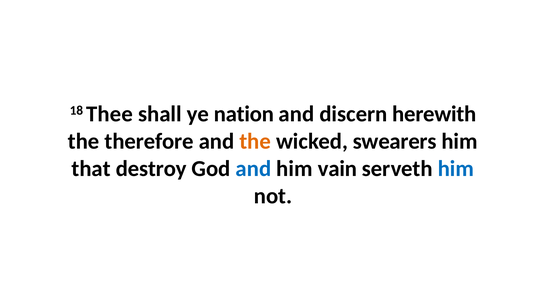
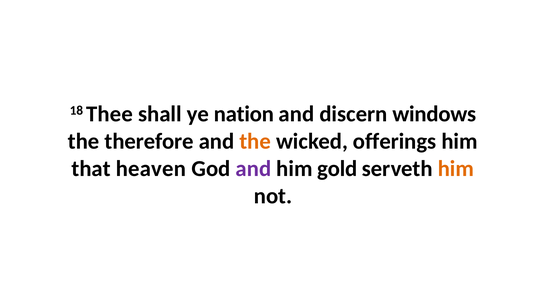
herewith: herewith -> windows
swearers: swearers -> offerings
destroy: destroy -> heaven
and at (253, 169) colour: blue -> purple
vain: vain -> gold
him at (456, 169) colour: blue -> orange
